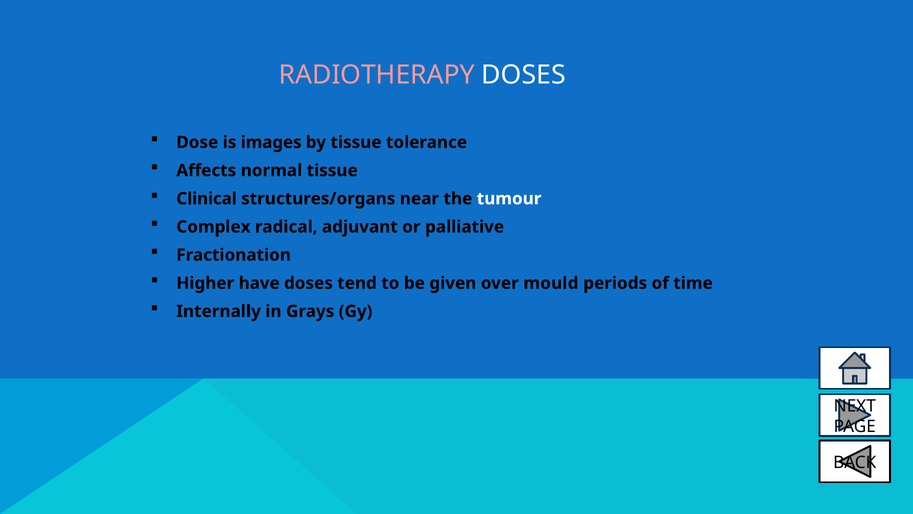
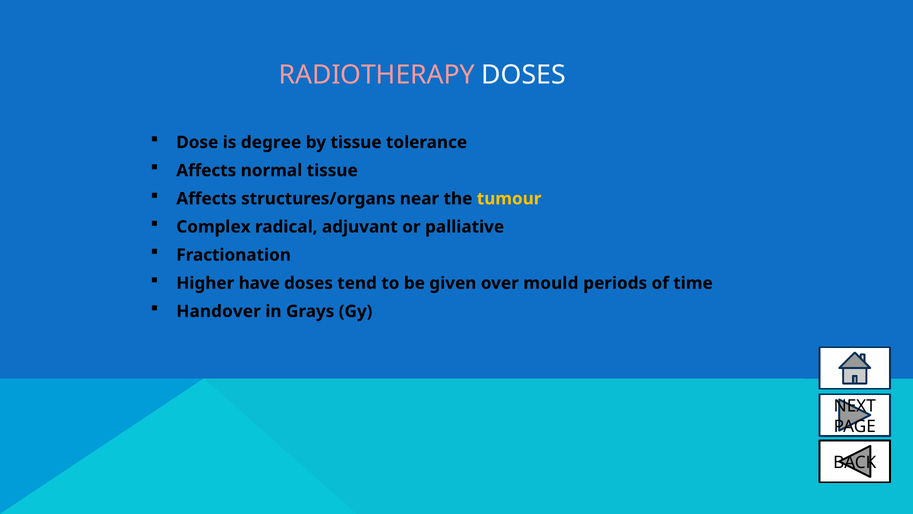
images: images -> degree
Clinical at (207, 199): Clinical -> Affects
tumour colour: white -> yellow
Internally: Internally -> Handover
